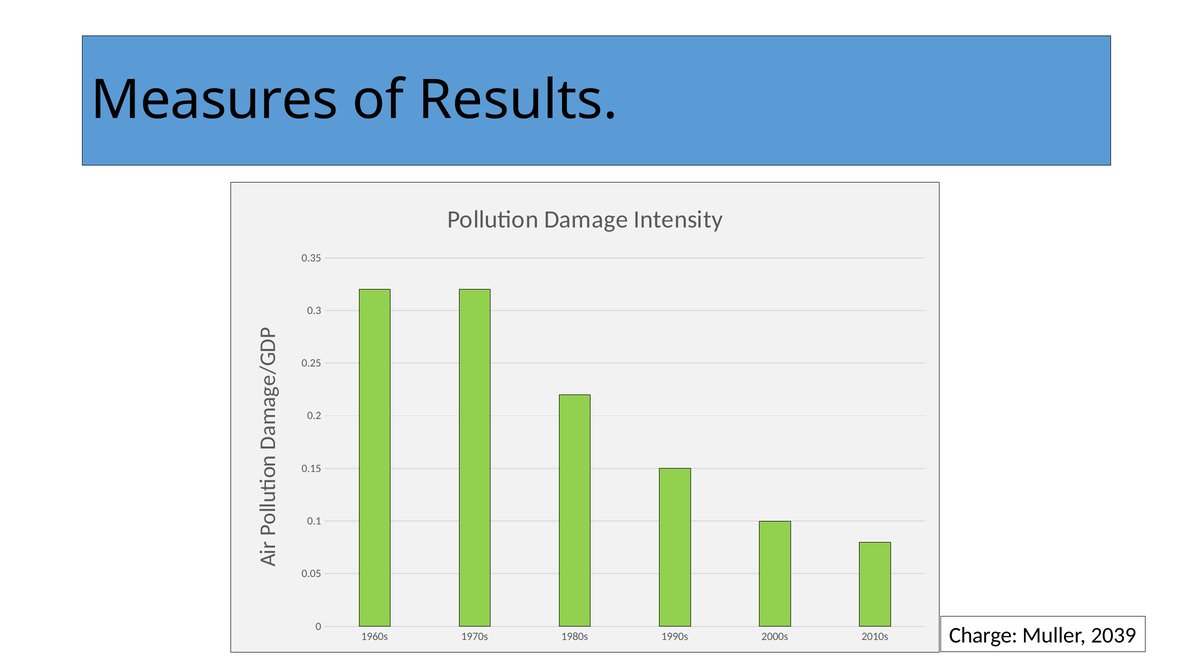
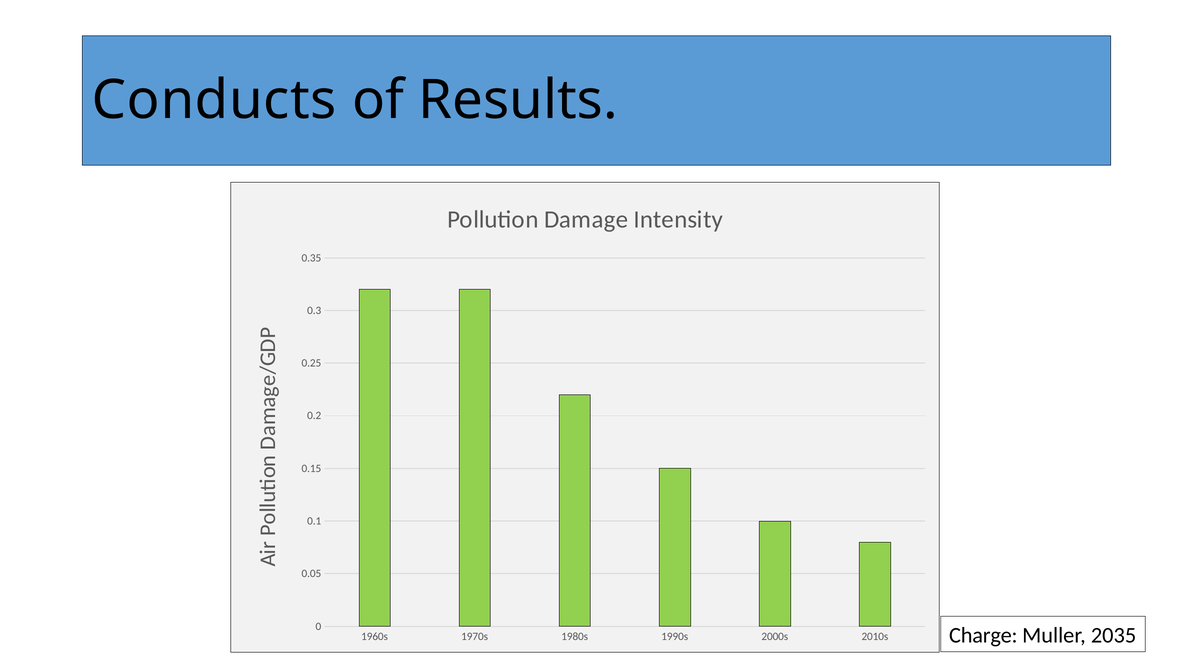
Measures: Measures -> Conducts
2039: 2039 -> 2035
